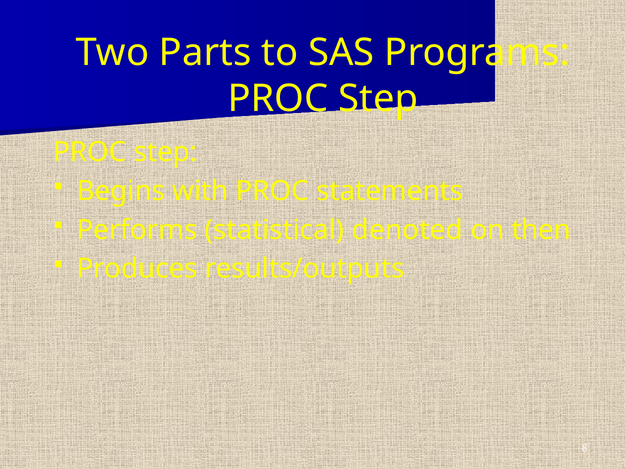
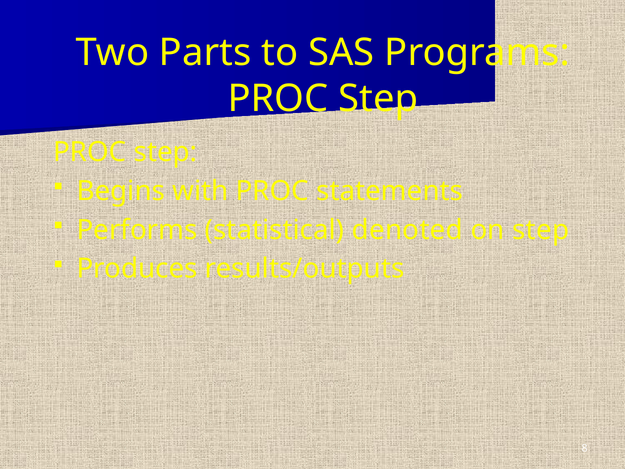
on then: then -> step
